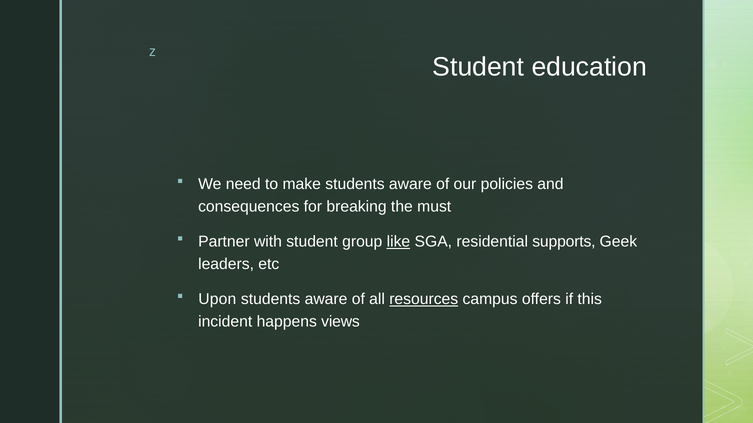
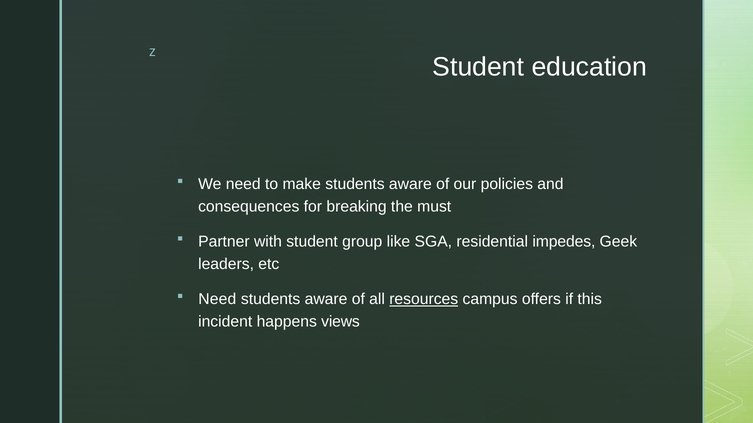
like underline: present -> none
supports: supports -> impedes
Upon at (217, 300): Upon -> Need
